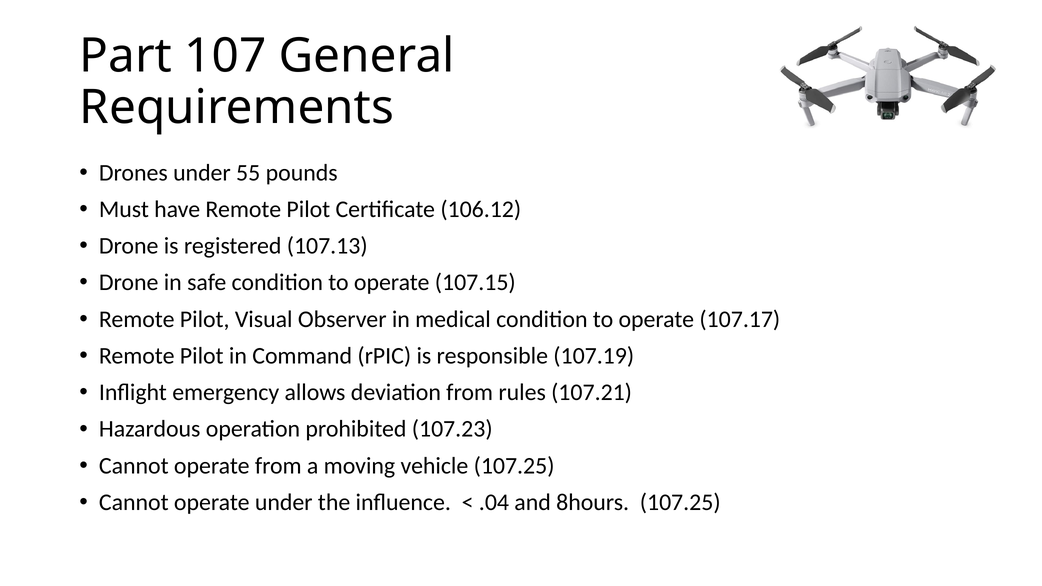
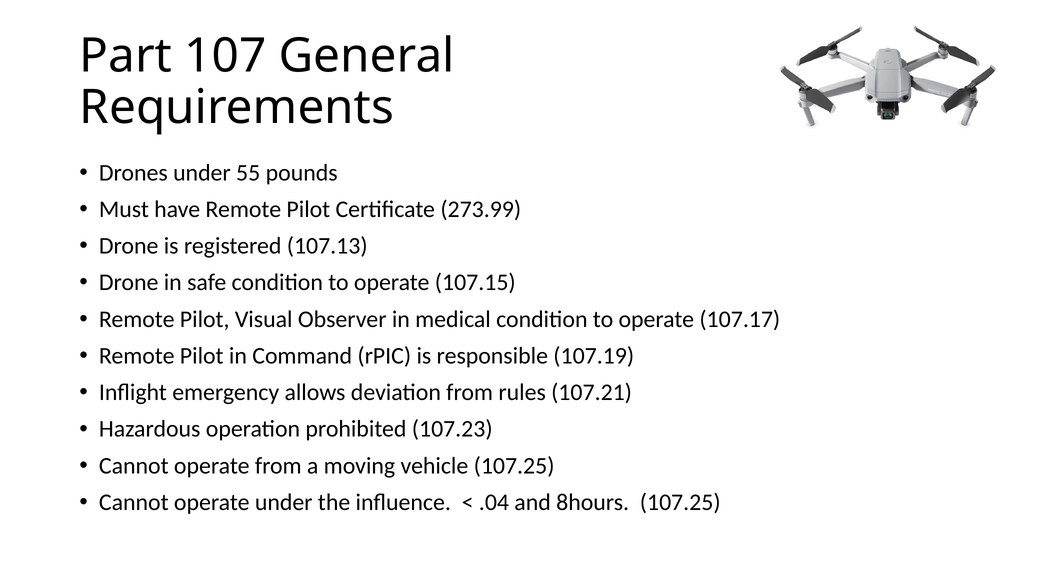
106.12: 106.12 -> 273.99
